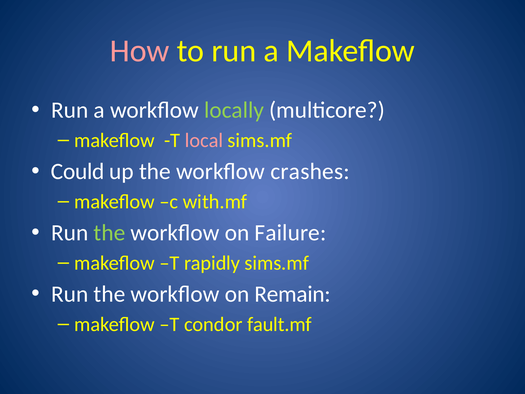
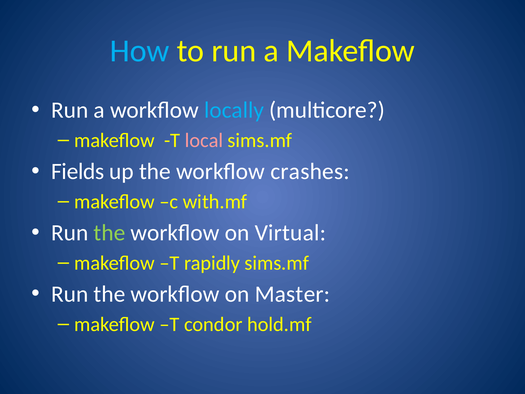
How colour: pink -> light blue
locally colour: light green -> light blue
Could: Could -> Fields
Failure: Failure -> Virtual
Remain: Remain -> Master
fault.mf: fault.mf -> hold.mf
